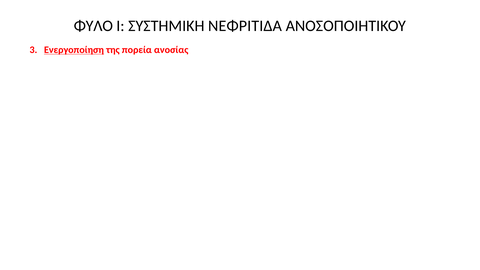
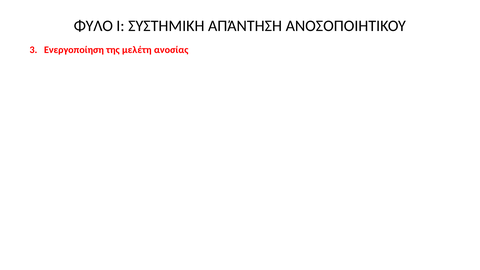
ΝΕΦΡΙΤΙΔΑ: ΝΕΦΡΙΤΙΔΑ -> ΑΠΆΝΤΗΣΗ
Ενεργοποίηση underline: present -> none
πορεία: πορεία -> μελέτη
